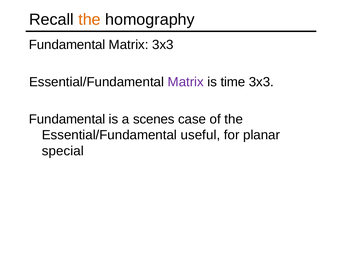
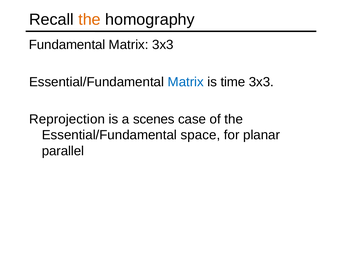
Matrix at (186, 82) colour: purple -> blue
Fundamental at (67, 119): Fundamental -> Reprojection
useful: useful -> space
special: special -> parallel
